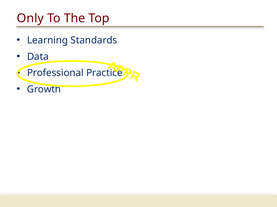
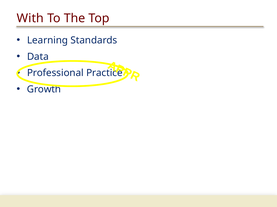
Only: Only -> With
